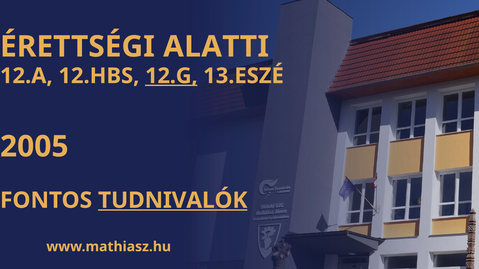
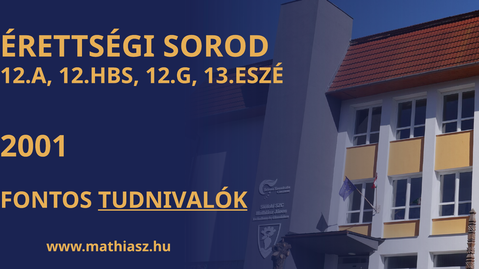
ALATTI: ALATTI -> SOROD
12.G underline: present -> none
2005: 2005 -> 2001
